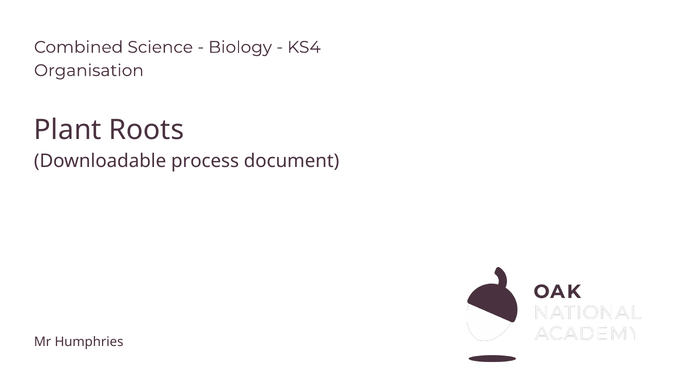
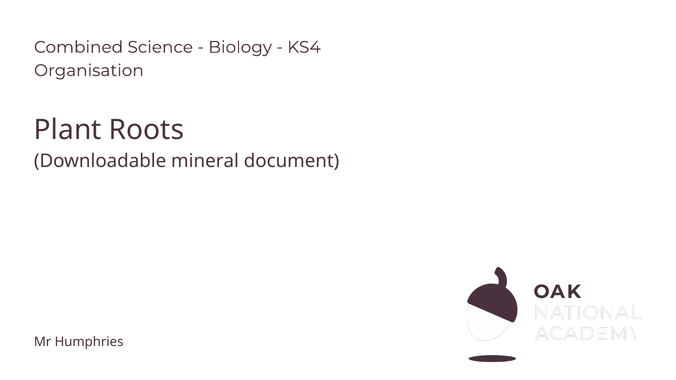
process: process -> mineral
